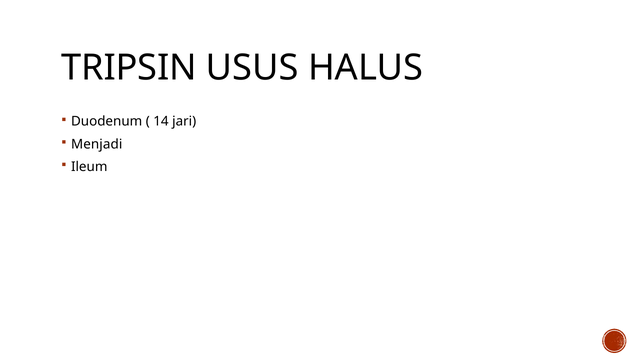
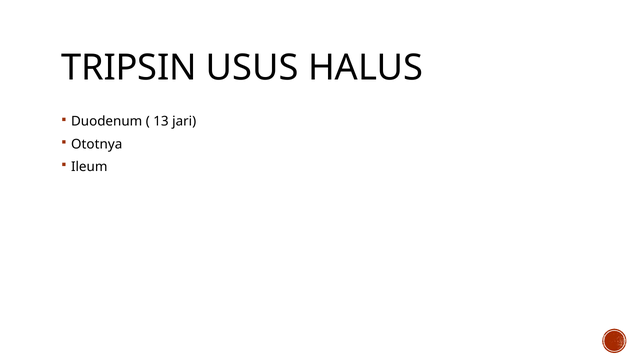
14: 14 -> 13
Menjadi: Menjadi -> Ototnya
